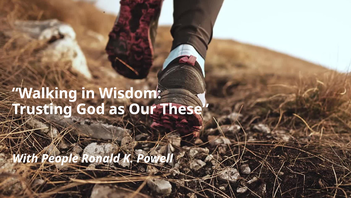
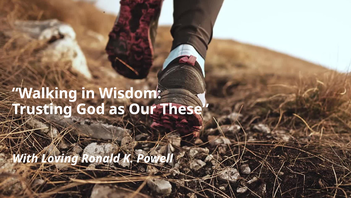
People: People -> Loving
